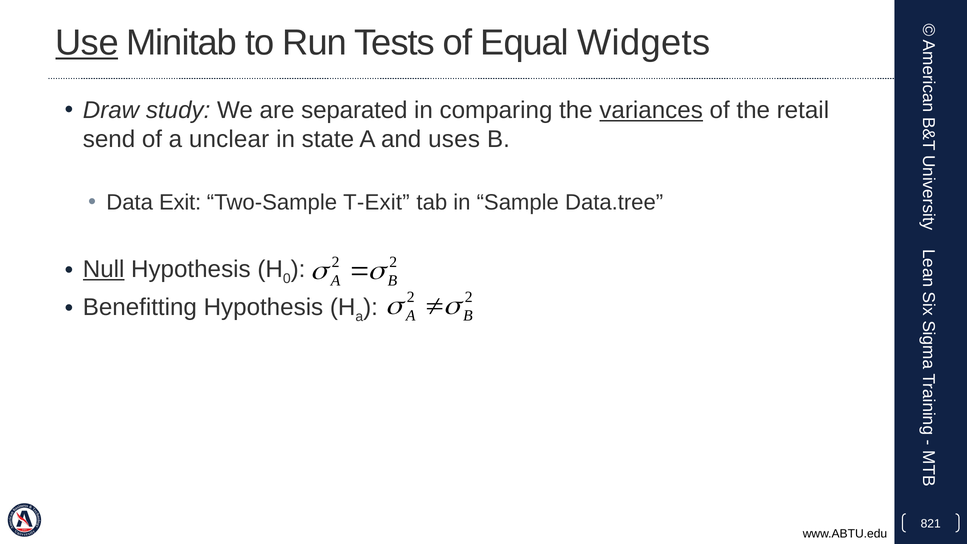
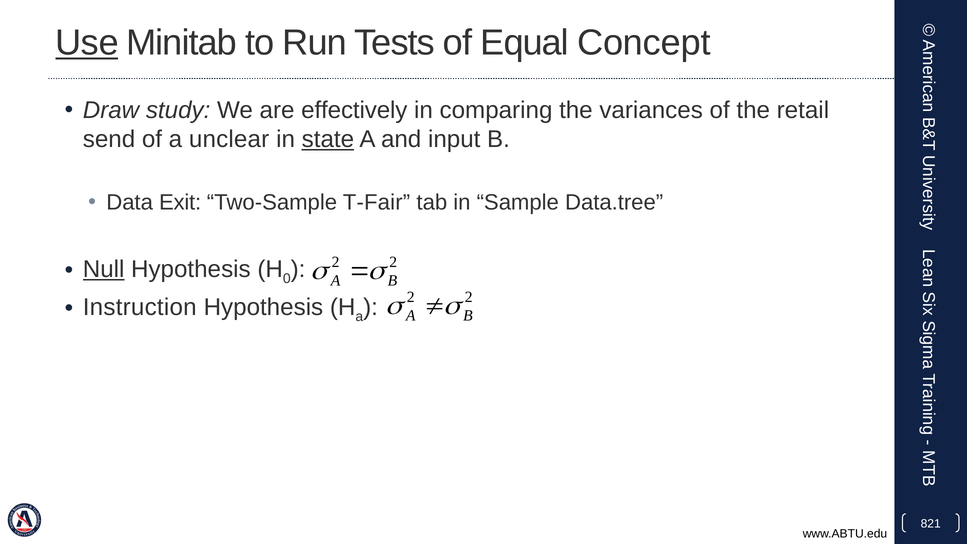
Widgets: Widgets -> Concept
separated: separated -> effectively
variances underline: present -> none
state underline: none -> present
uses: uses -> input
T-Exit: T-Exit -> T-Fair
Benefitting: Benefitting -> Instruction
